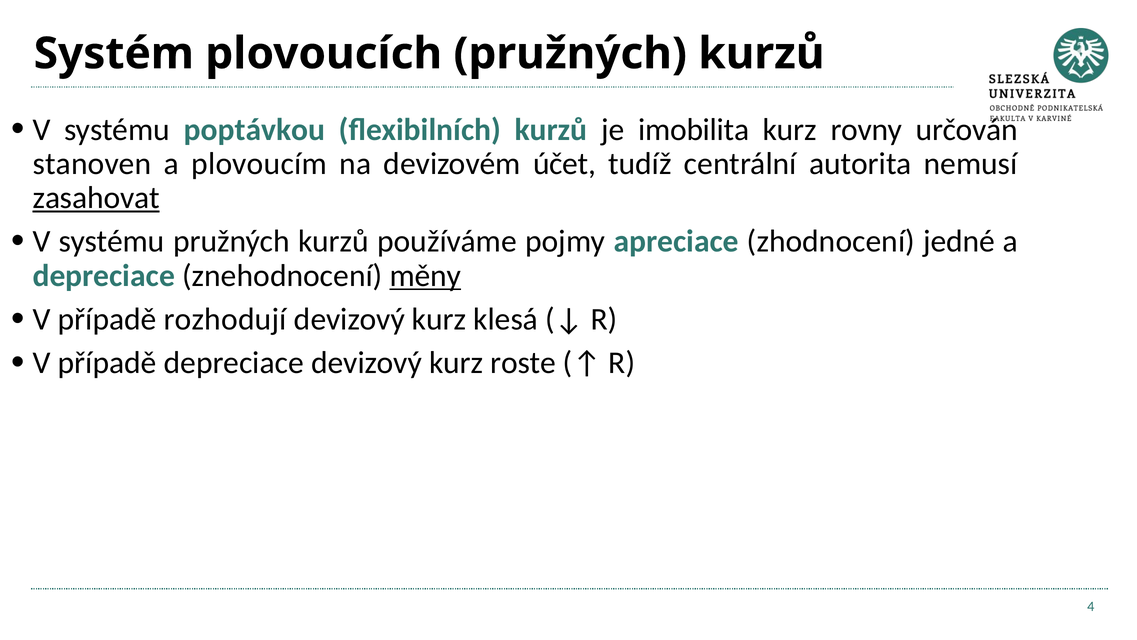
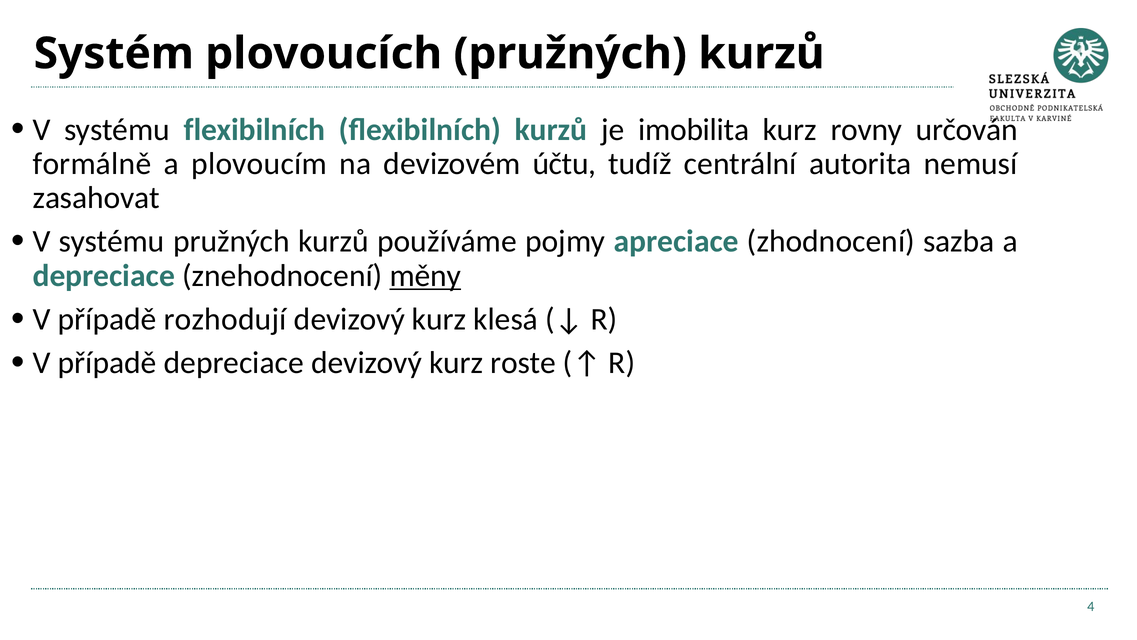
systému poptávkou: poptávkou -> flexibilních
stanoven: stanoven -> formálně
účet: účet -> účtu
zasahovat underline: present -> none
jedné: jedné -> sazba
